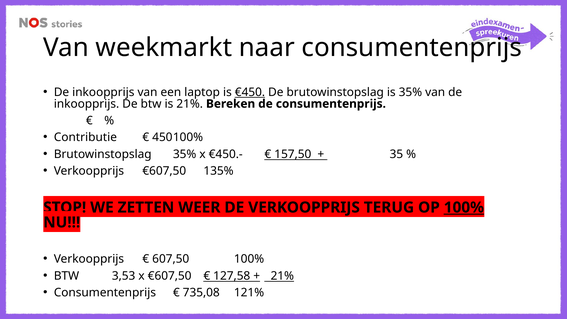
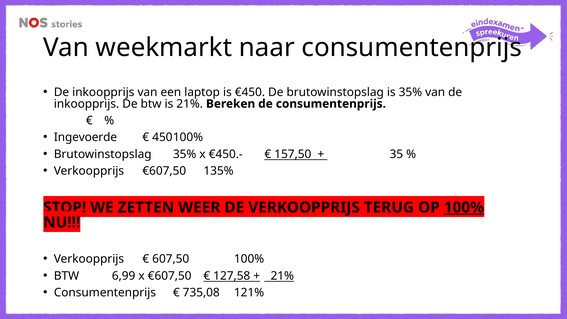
€450 underline: present -> none
Contributie: Contributie -> Ingevoerde
3,53: 3,53 -> 6,99
